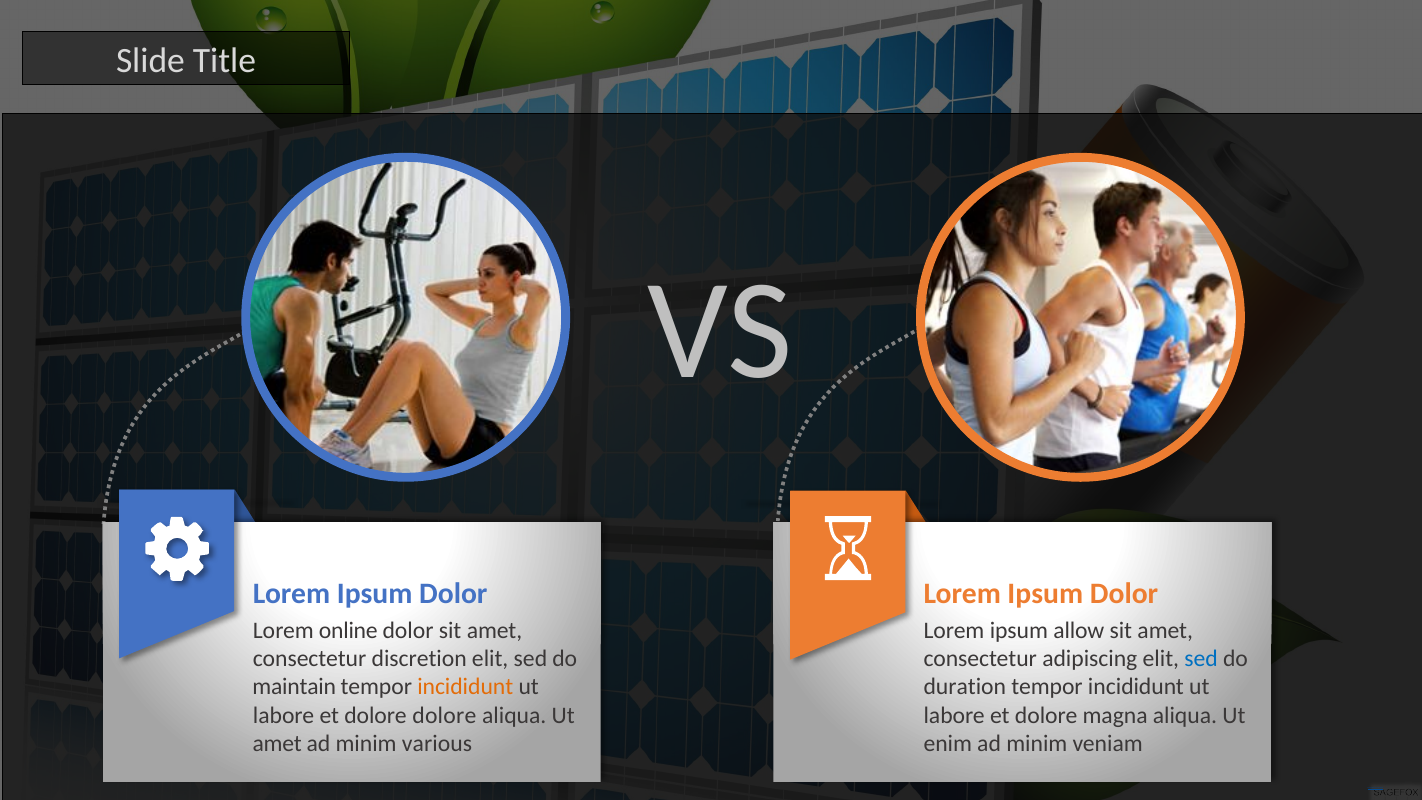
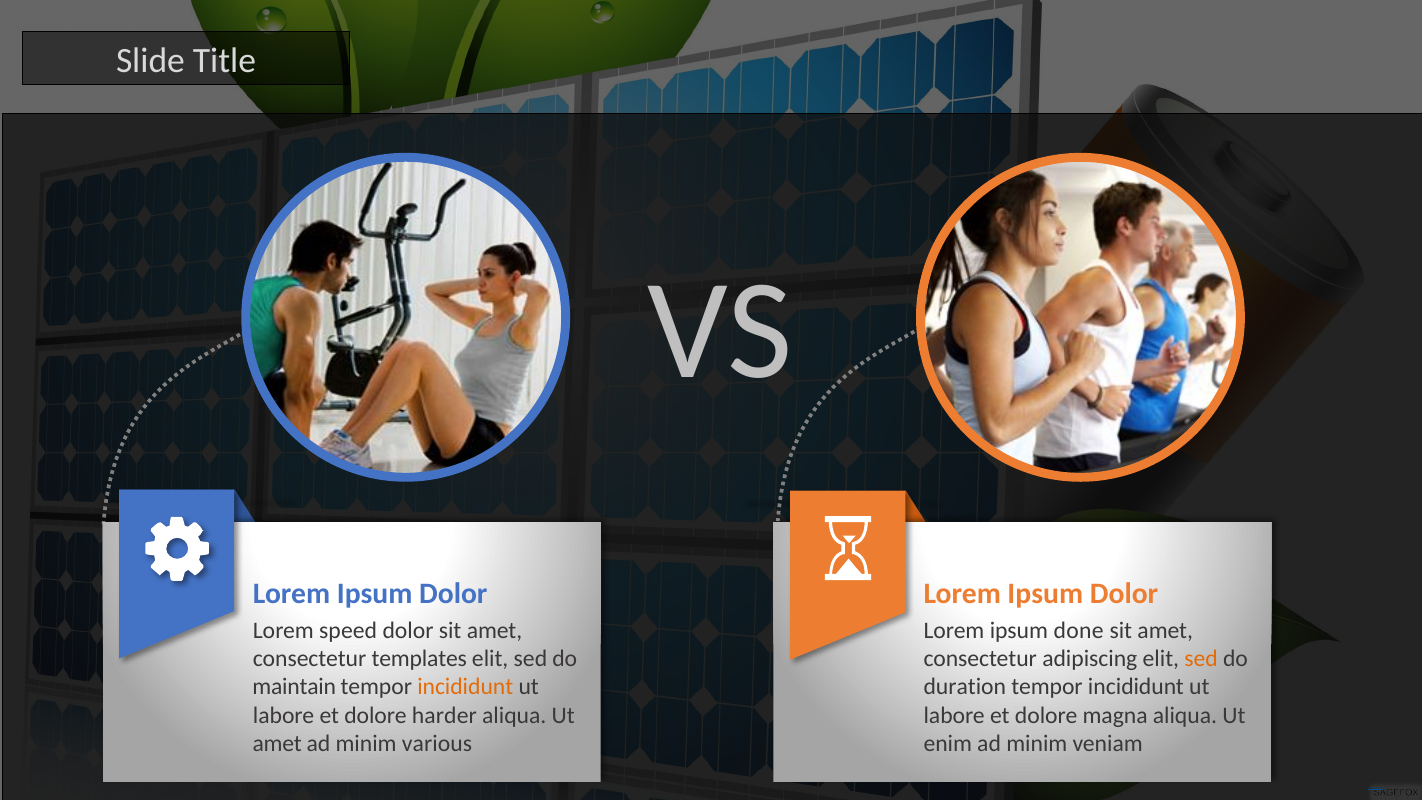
online: online -> speed
allow: allow -> done
consectetur discretion: discretion -> templates
sed at (1201, 659) colour: blue -> orange
dolore dolore: dolore -> harder
